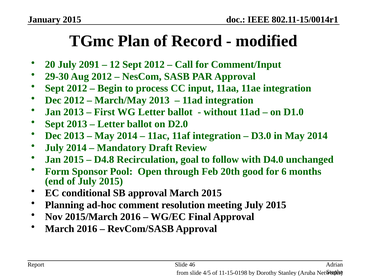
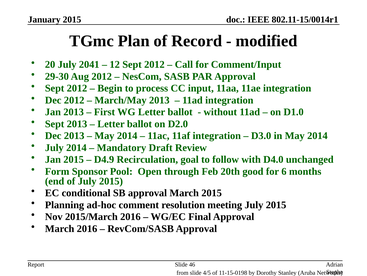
2091: 2091 -> 2041
D4.8: D4.8 -> D4.9
